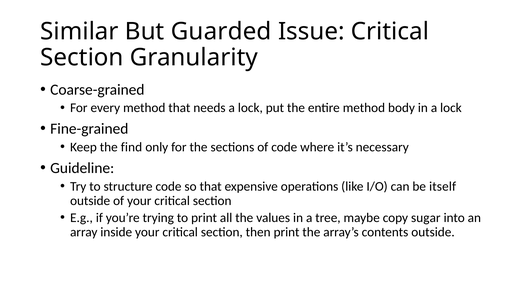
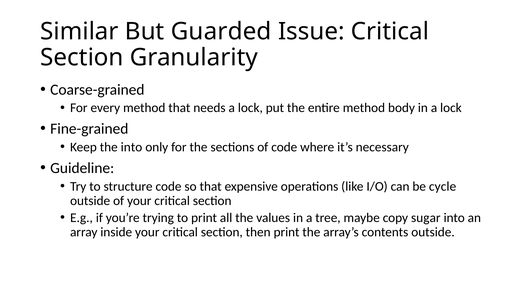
the find: find -> into
itself: itself -> cycle
